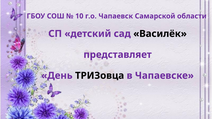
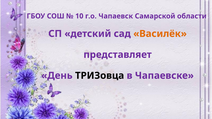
Василёк colour: black -> orange
